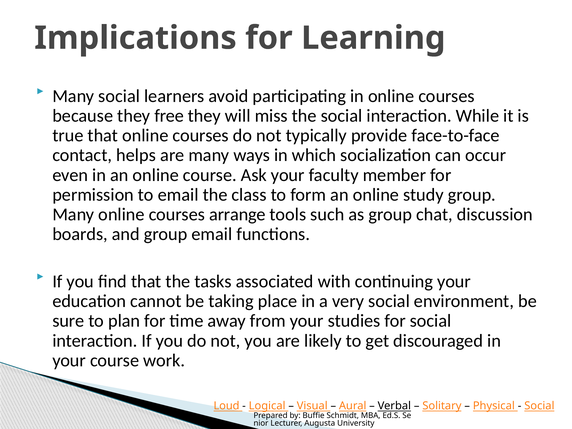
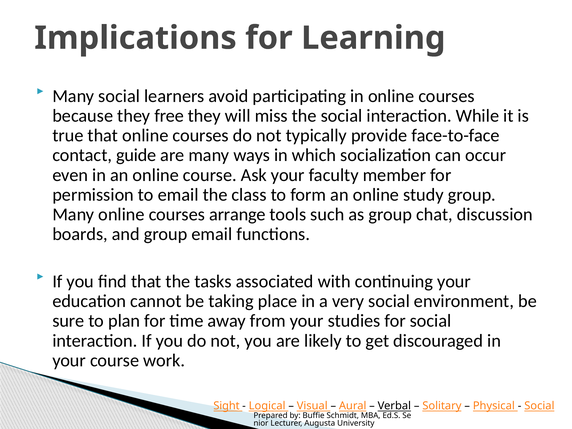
helps: helps -> guide
Loud: Loud -> Sight
